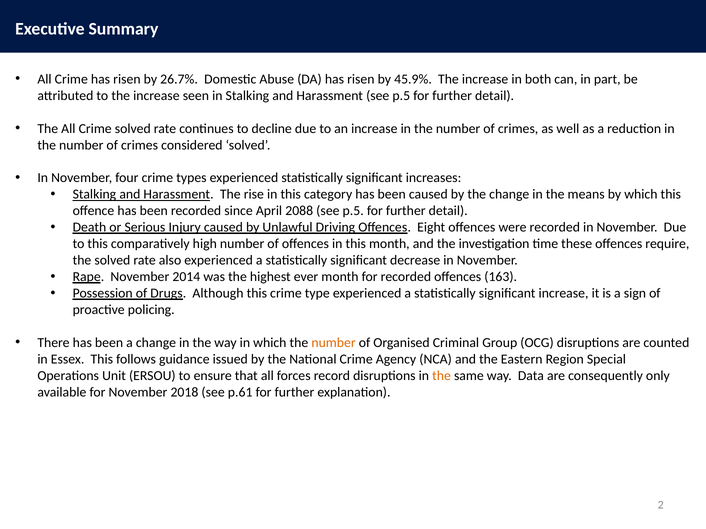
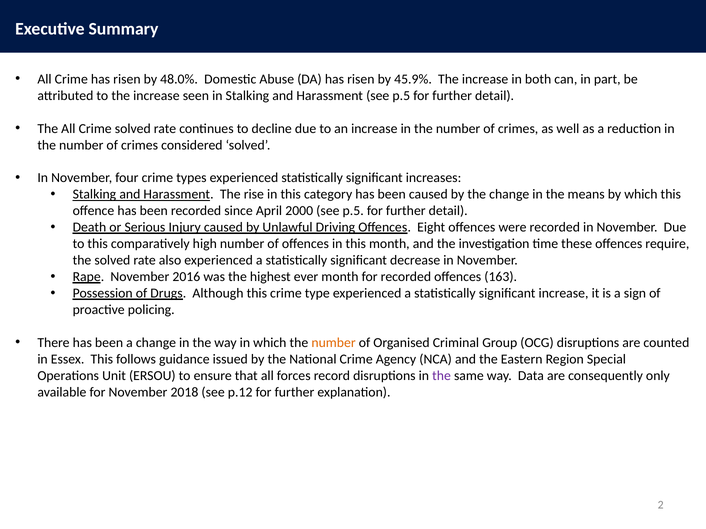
26.7%: 26.7% -> 48.0%
2088: 2088 -> 2000
2014: 2014 -> 2016
the at (441, 376) colour: orange -> purple
p.61: p.61 -> p.12
